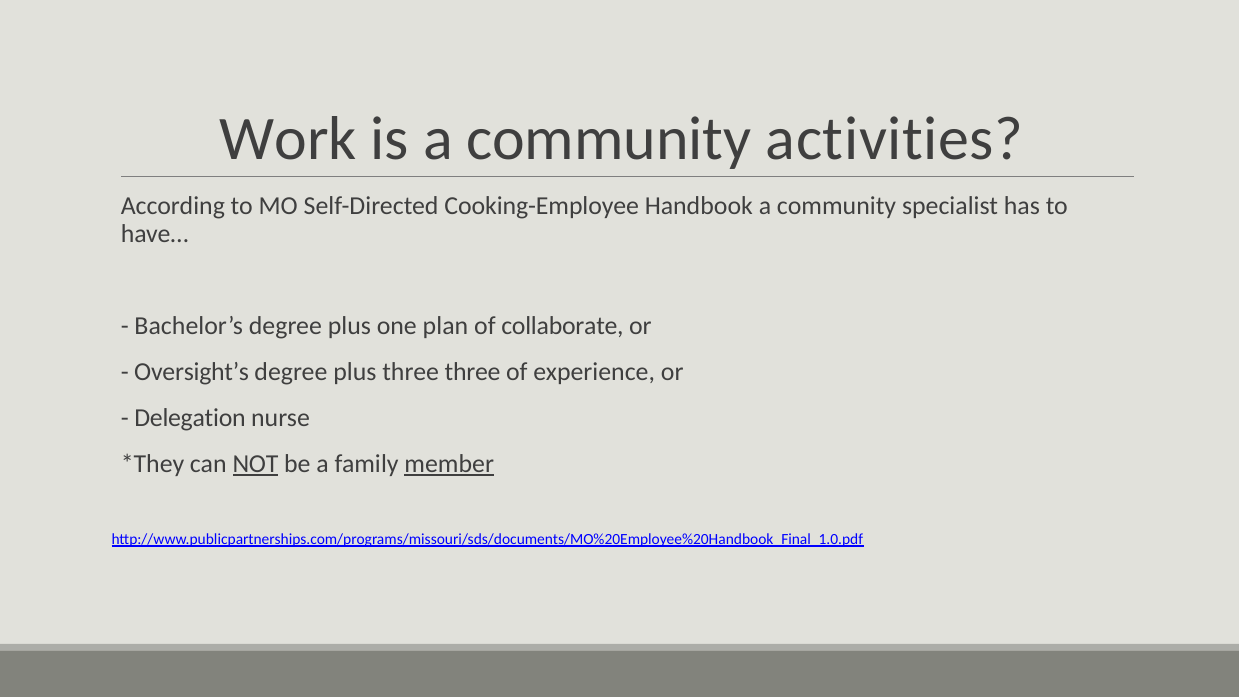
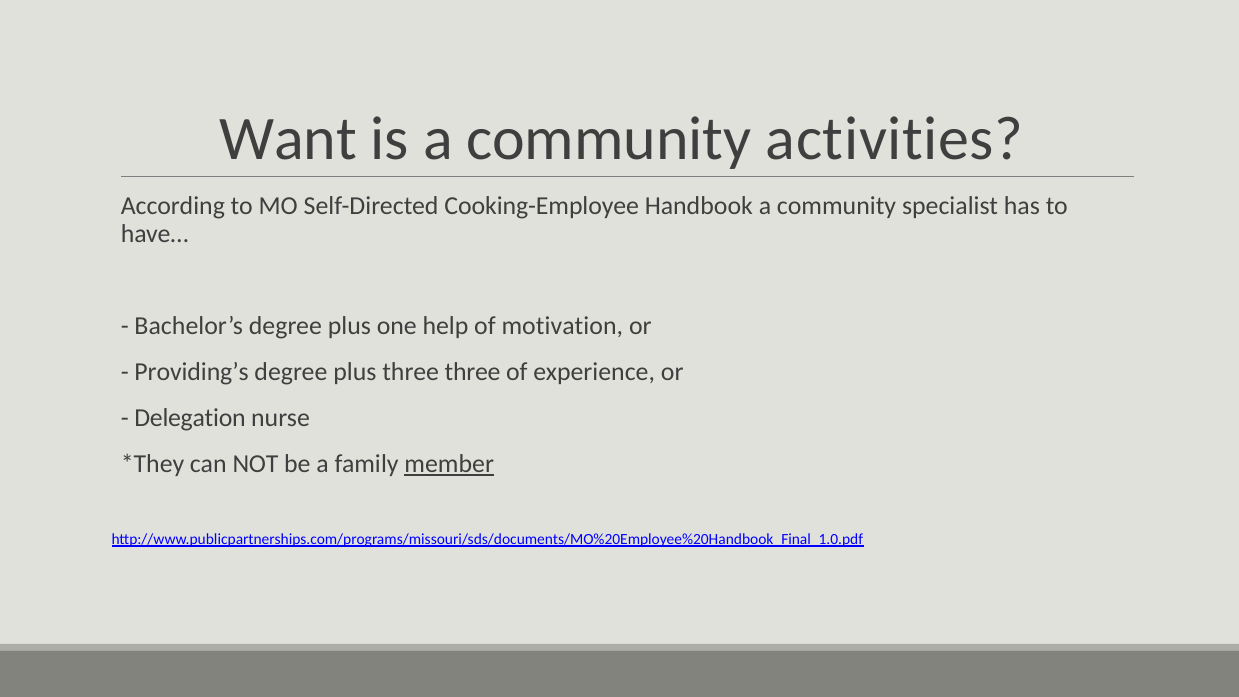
Work: Work -> Want
plan: plan -> help
collaborate: collaborate -> motivation
Oversight’s: Oversight’s -> Providing’s
NOT underline: present -> none
